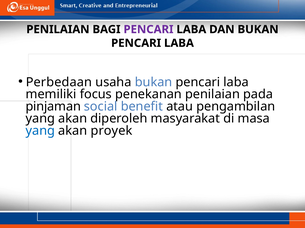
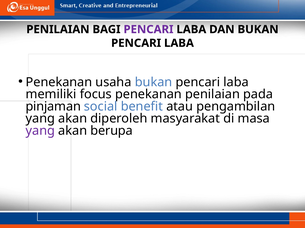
Perbedaan at (59, 82): Perbedaan -> Penekanan
yang at (40, 131) colour: blue -> purple
proyek: proyek -> berupa
